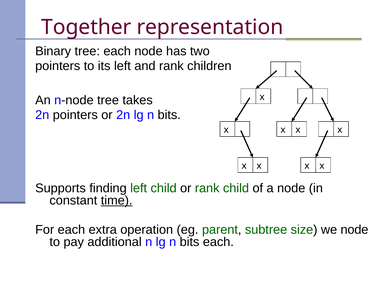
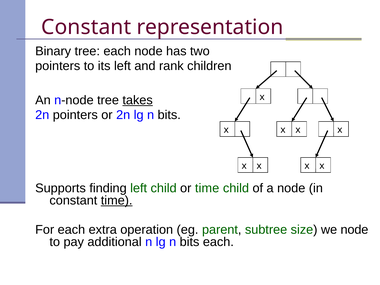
Together at (86, 27): Together -> Constant
takes underline: none -> present
or rank: rank -> time
